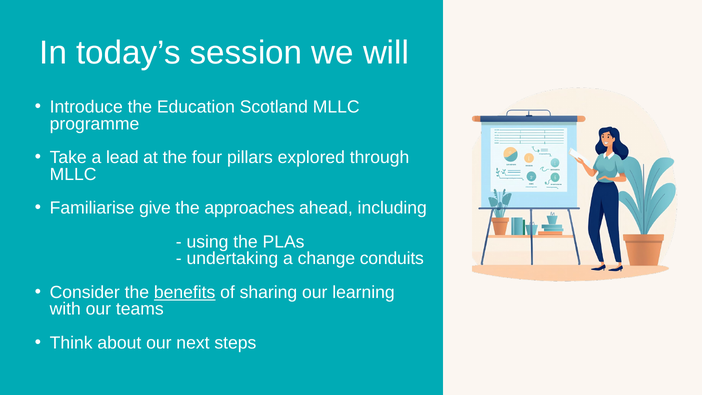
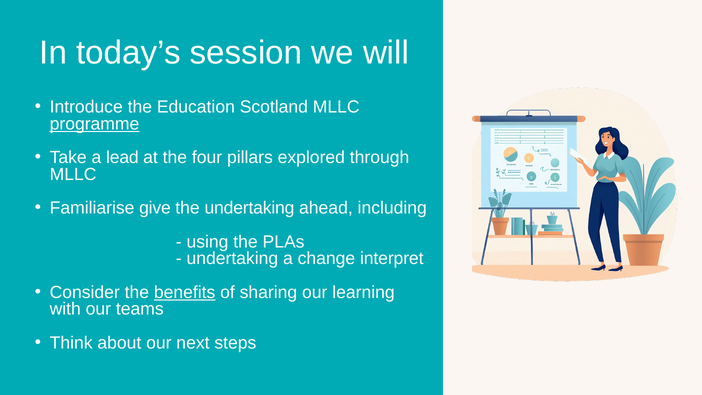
programme underline: none -> present
the approaches: approaches -> undertaking
conduits: conduits -> interpret
